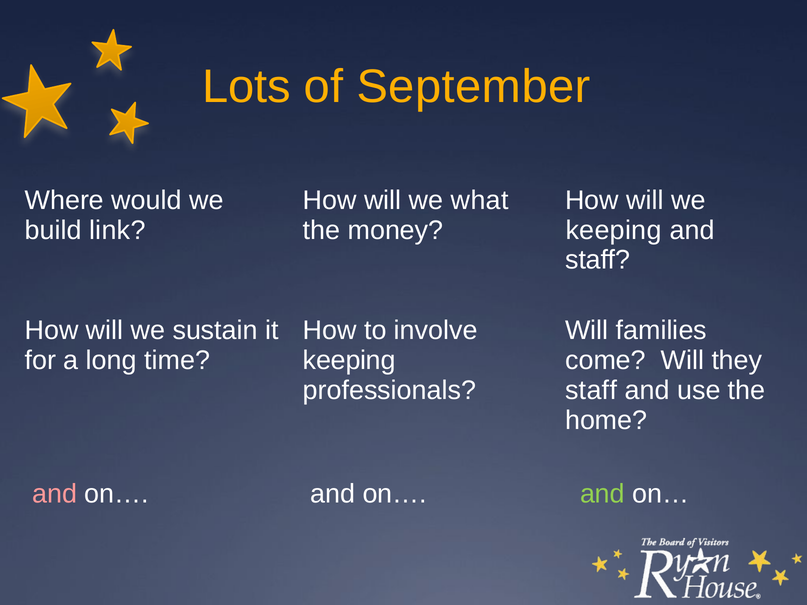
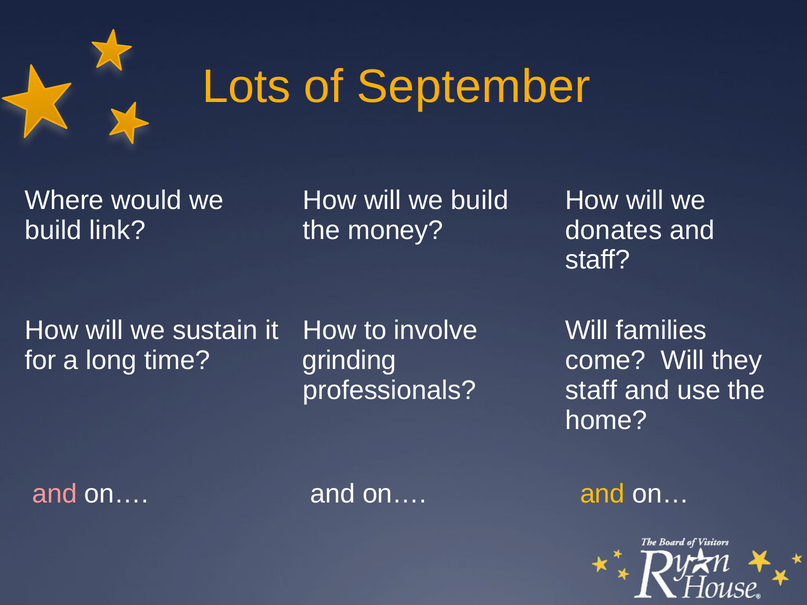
will we what: what -> build
keeping at (614, 230): keeping -> donates
keeping at (349, 361): keeping -> grinding
and at (602, 494) colour: light green -> yellow
